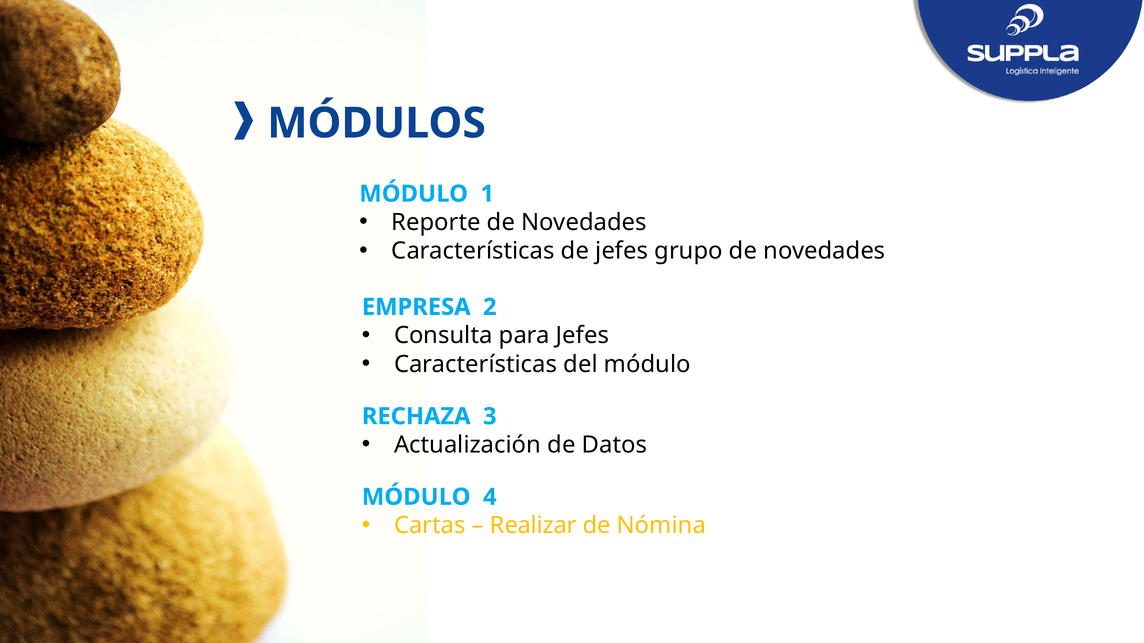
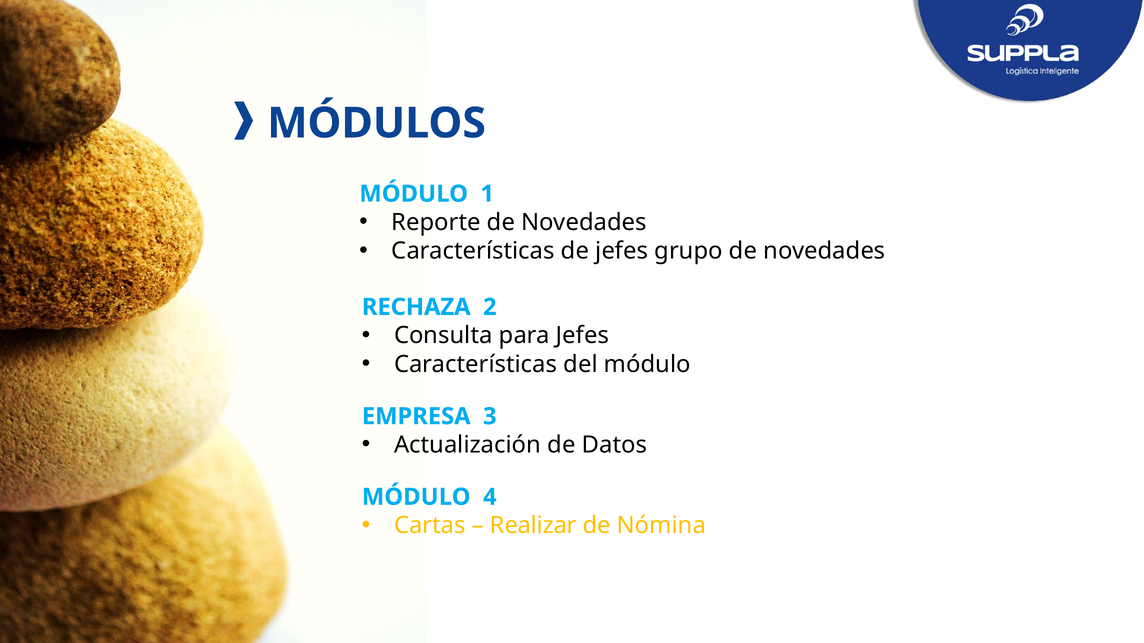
EMPRESA: EMPRESA -> RECHAZA
RECHAZA: RECHAZA -> EMPRESA
